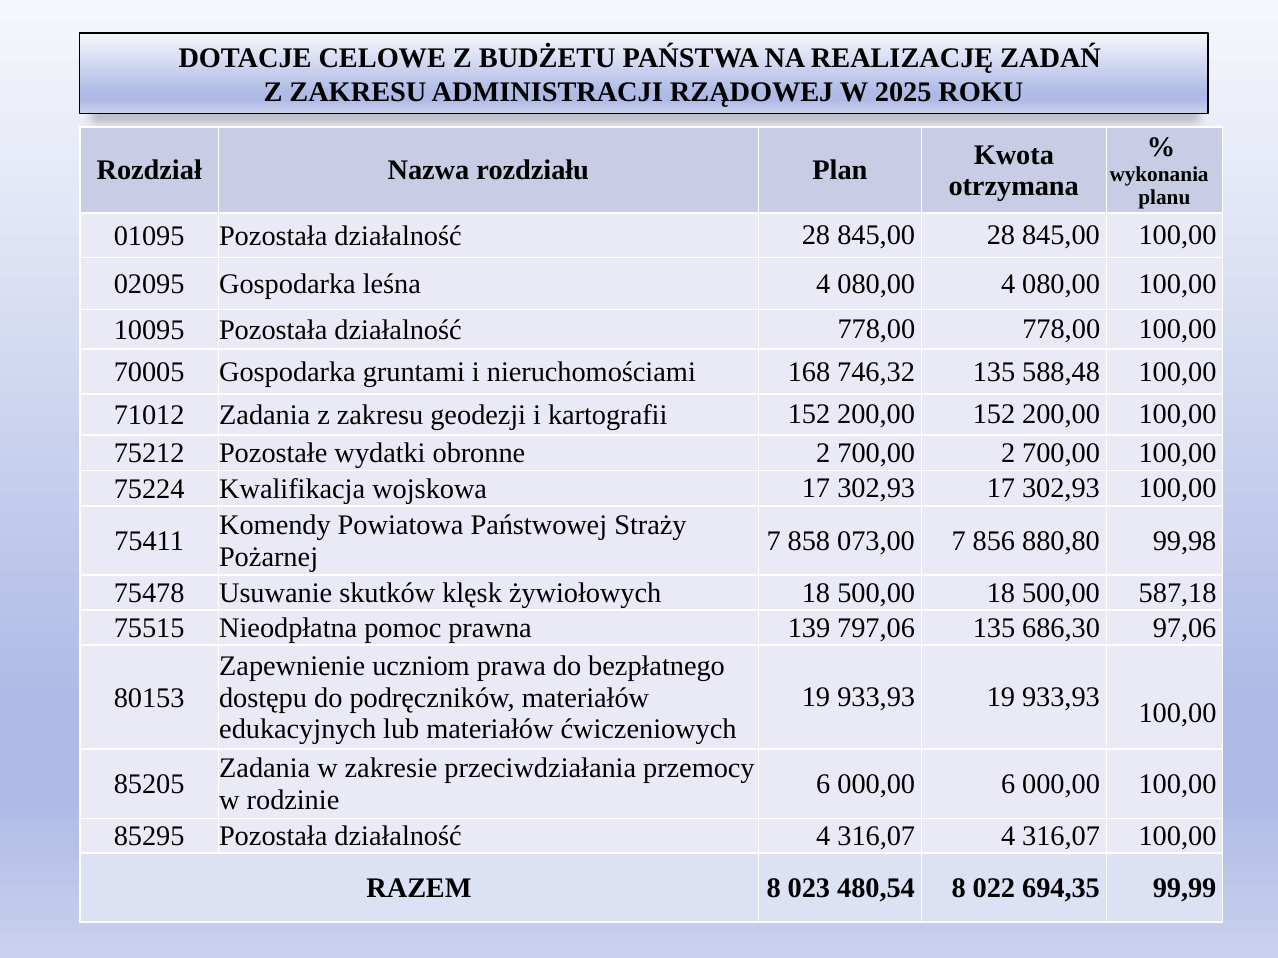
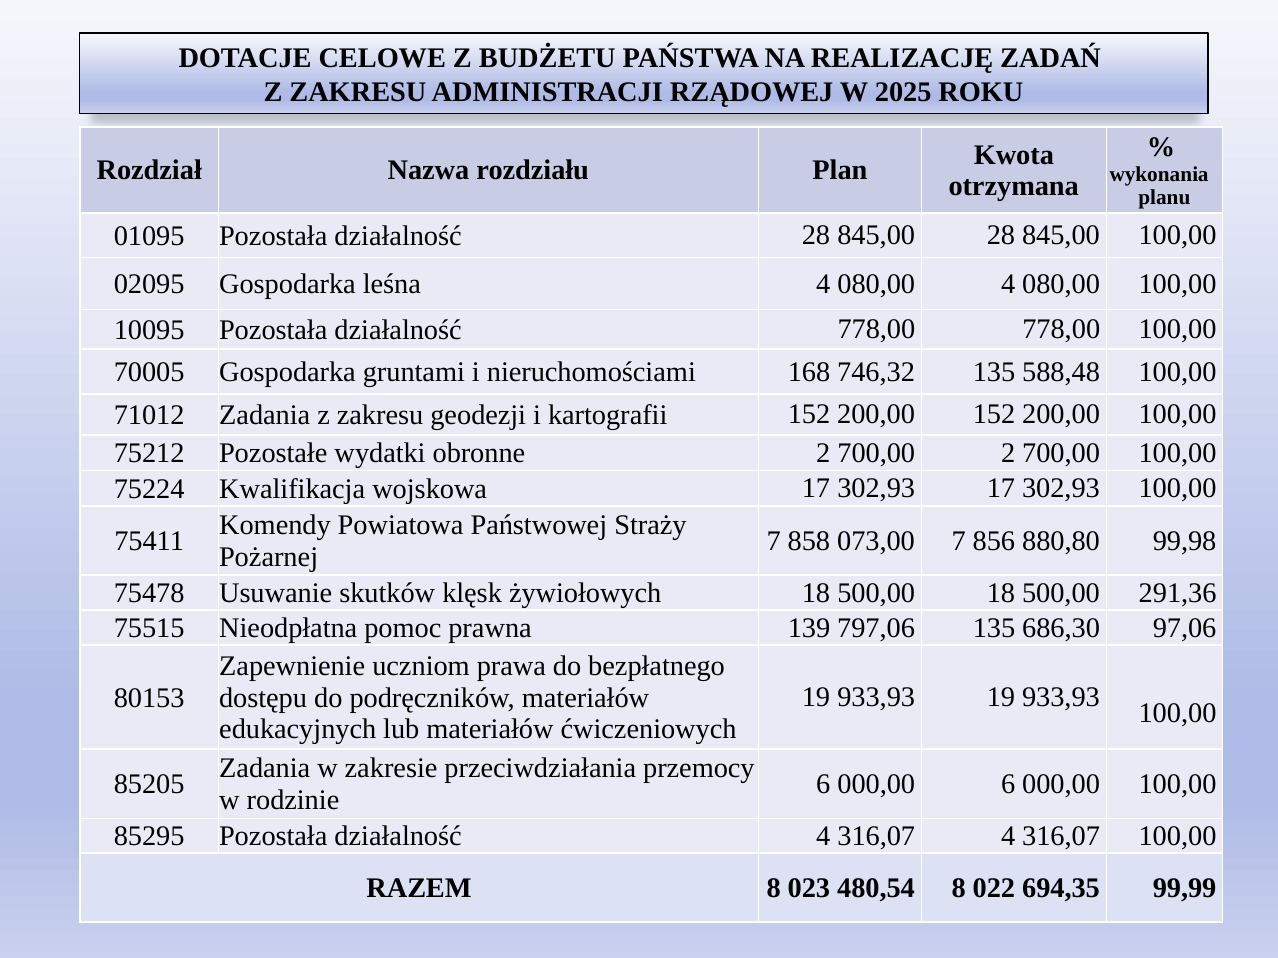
587,18: 587,18 -> 291,36
